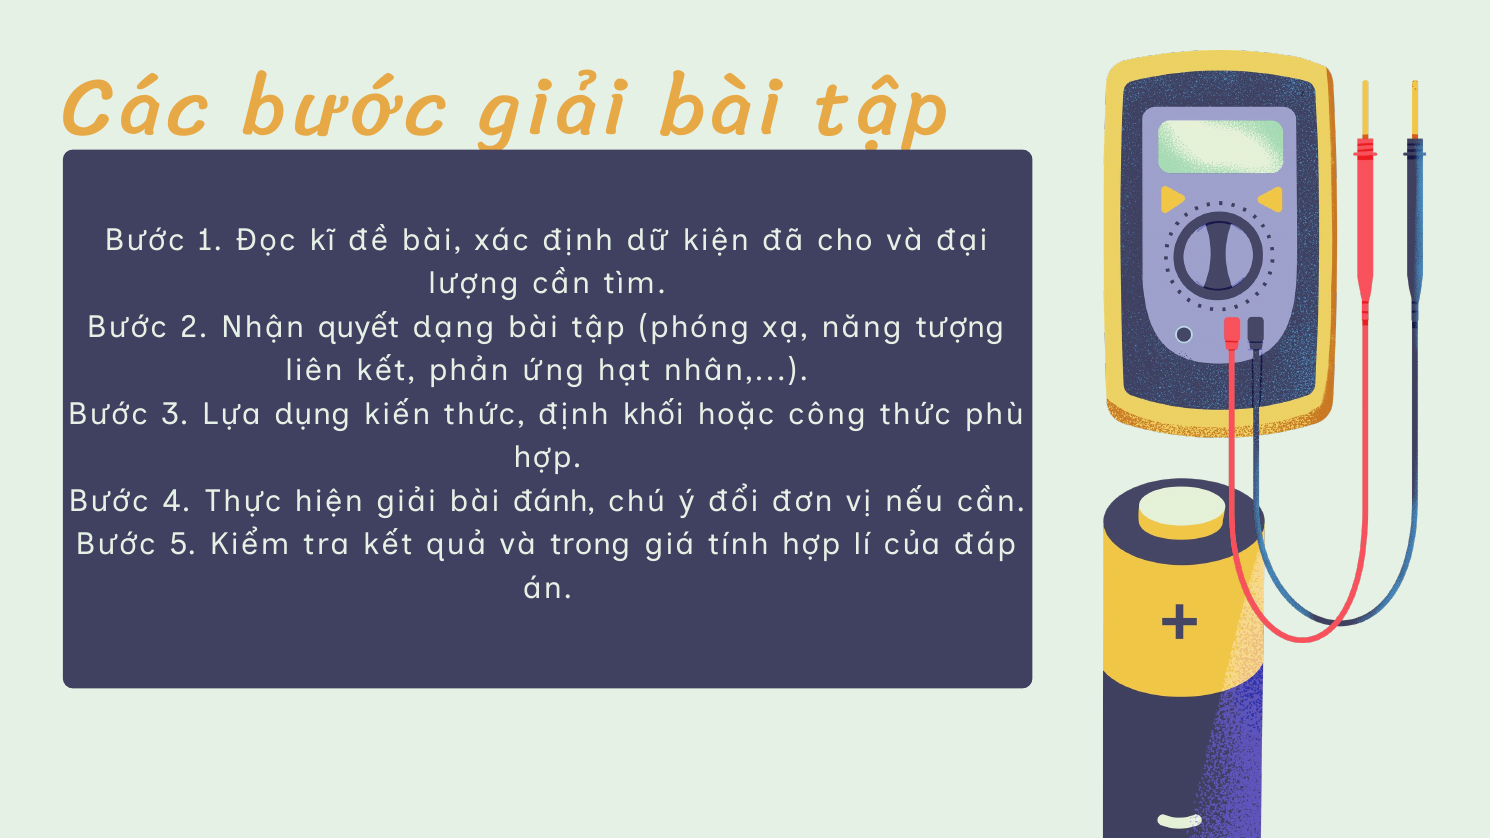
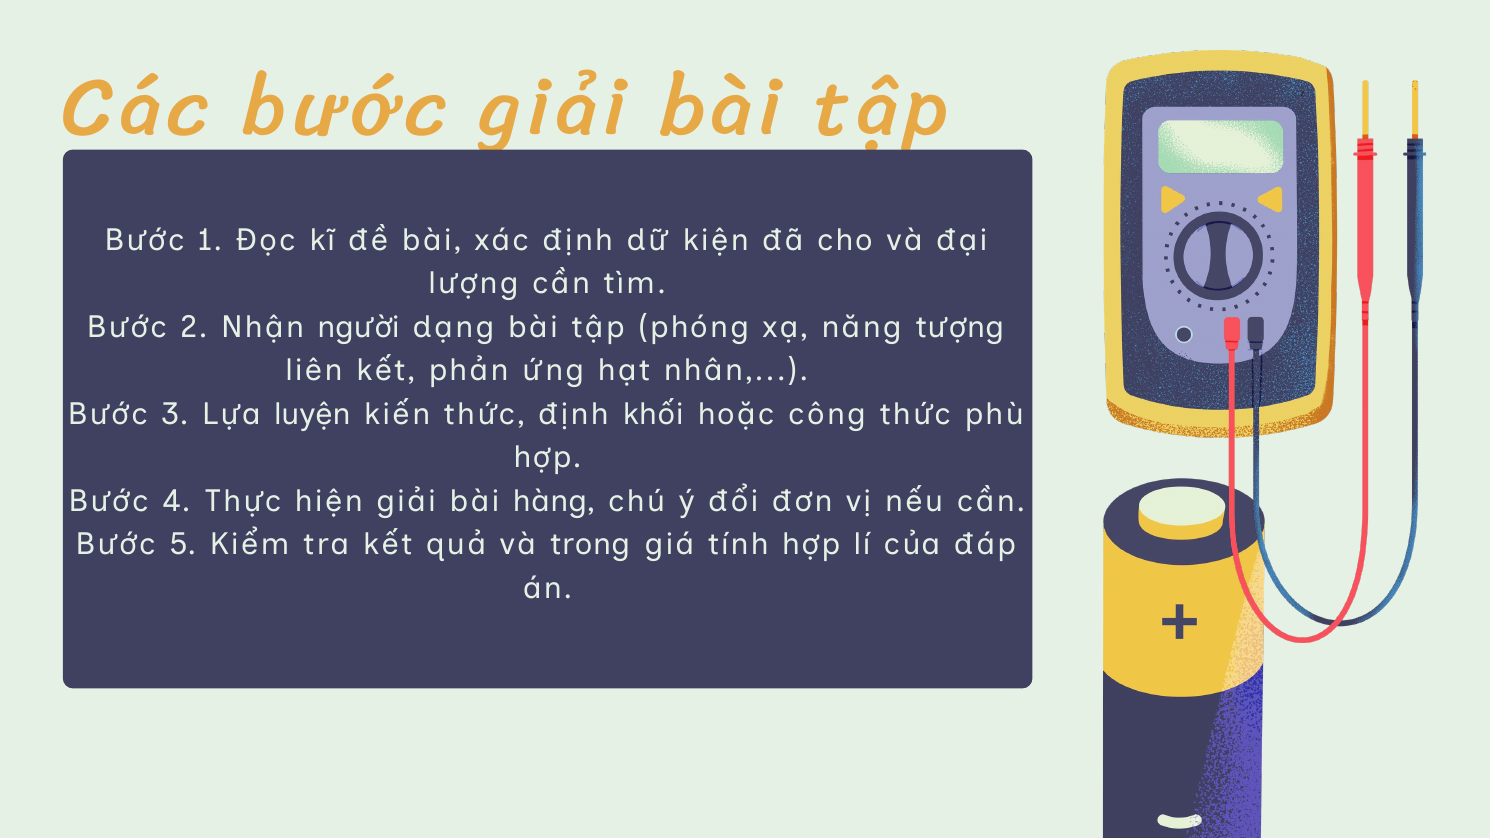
quyết: quyết -> người
dụng: dụng -> luyện
đánh: đánh -> hàng
